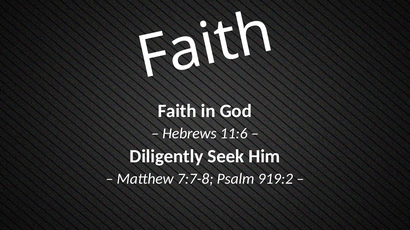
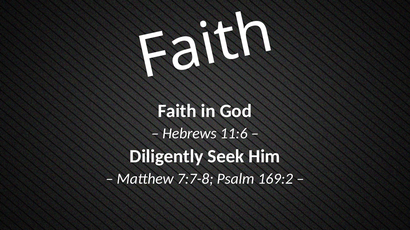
919:2: 919:2 -> 169:2
